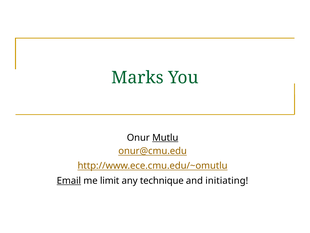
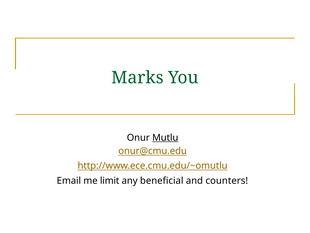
Email underline: present -> none
technique: technique -> beneficial
initiating: initiating -> counters
